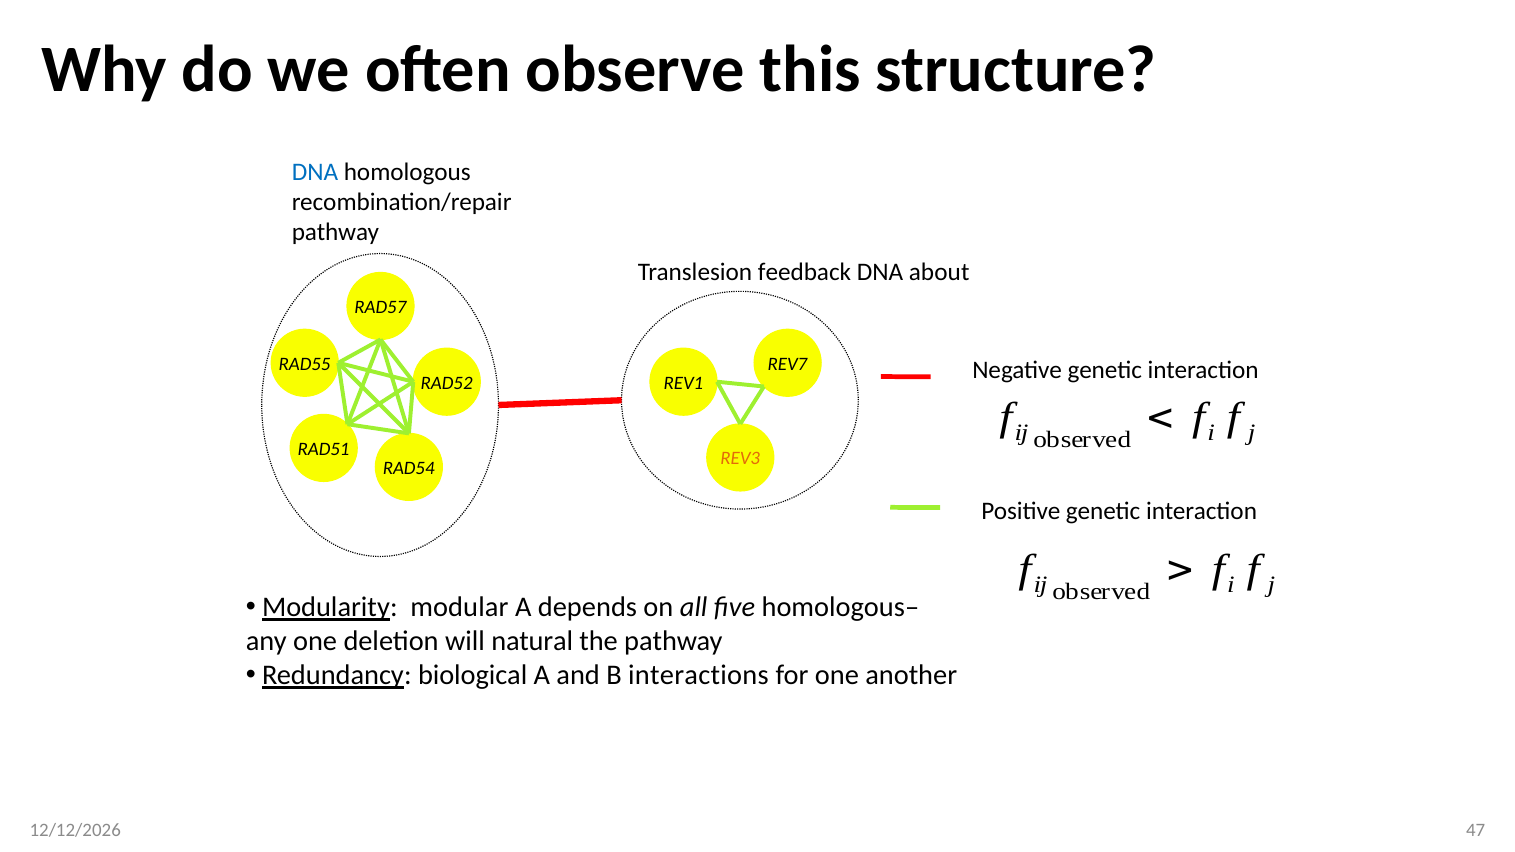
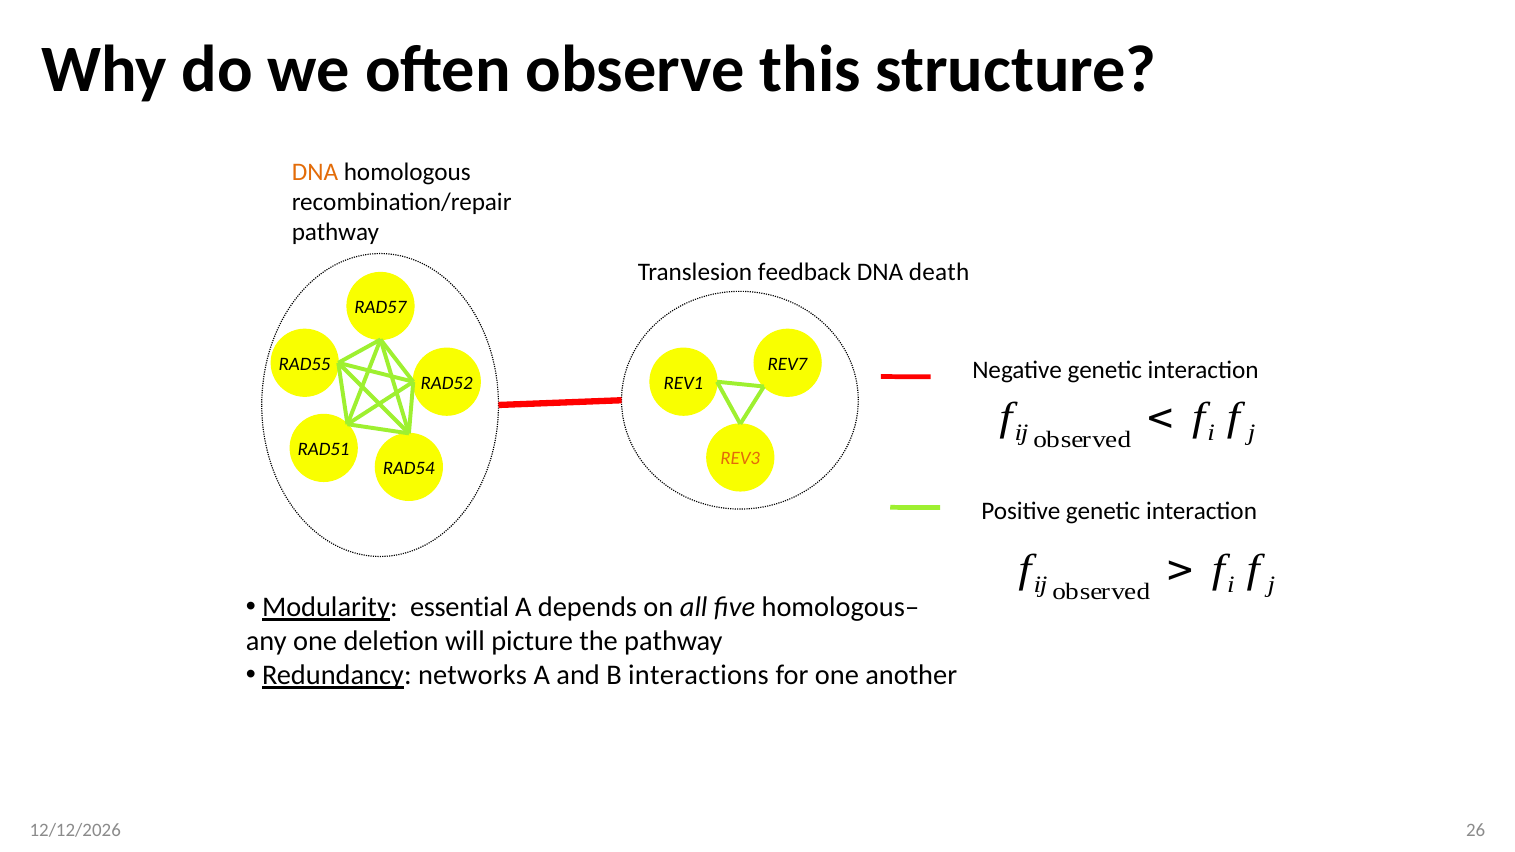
DNA at (315, 172) colour: blue -> orange
about: about -> death
modular: modular -> essential
natural: natural -> picture
biological: biological -> networks
47: 47 -> 26
